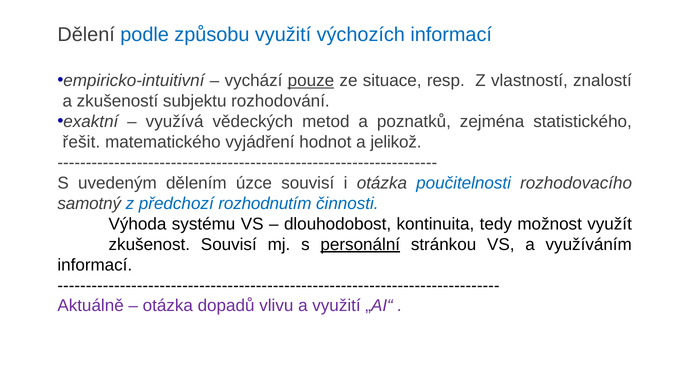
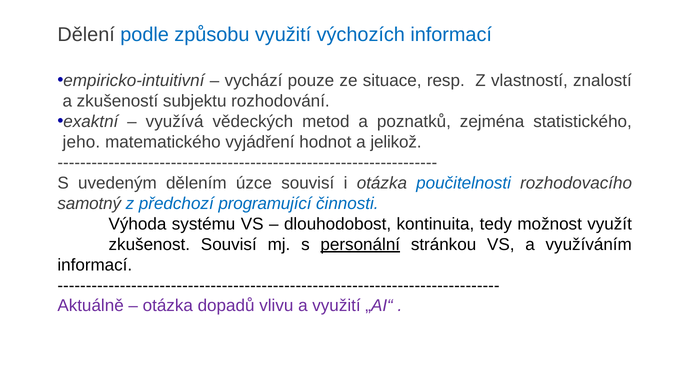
pouze underline: present -> none
řešit: řešit -> jeho
rozhodnutím: rozhodnutím -> programující
